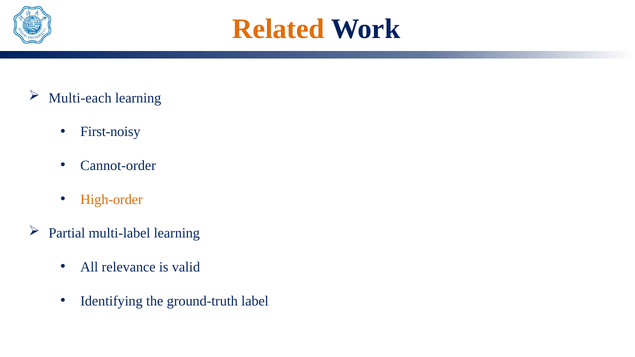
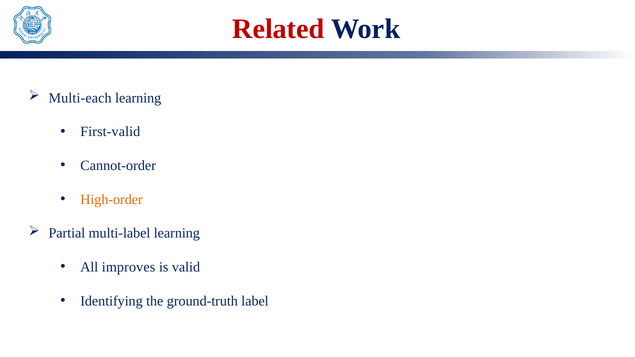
Related colour: orange -> red
First-noisy: First-noisy -> First-valid
relevance: relevance -> improves
